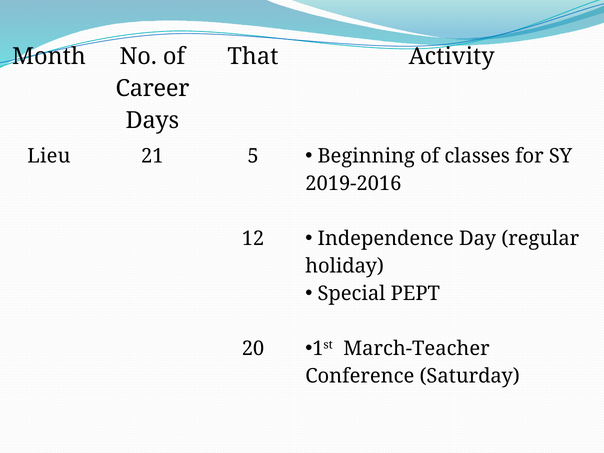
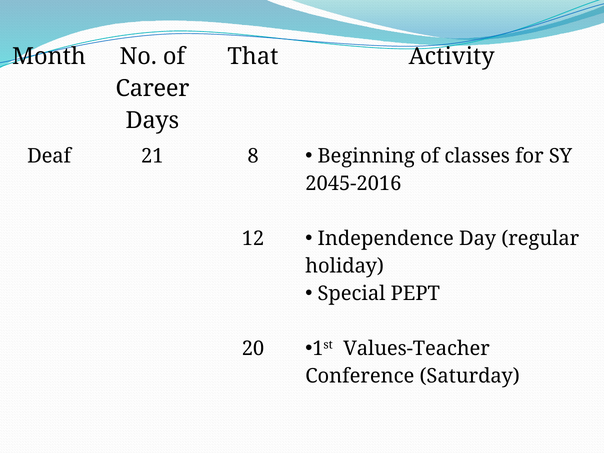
Lieu: Lieu -> Deaf
5: 5 -> 8
2019-2016: 2019-2016 -> 2045-2016
March-Teacher: March-Teacher -> Values-Teacher
